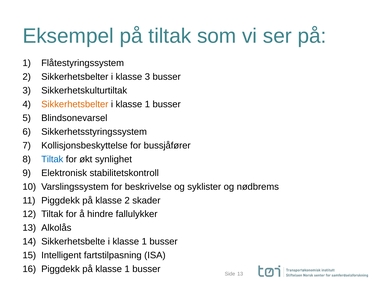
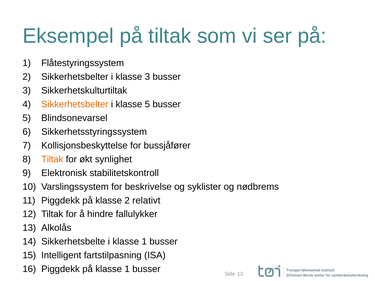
1 at (147, 104): 1 -> 5
Tiltak at (52, 159) colour: blue -> orange
skader: skader -> relativt
